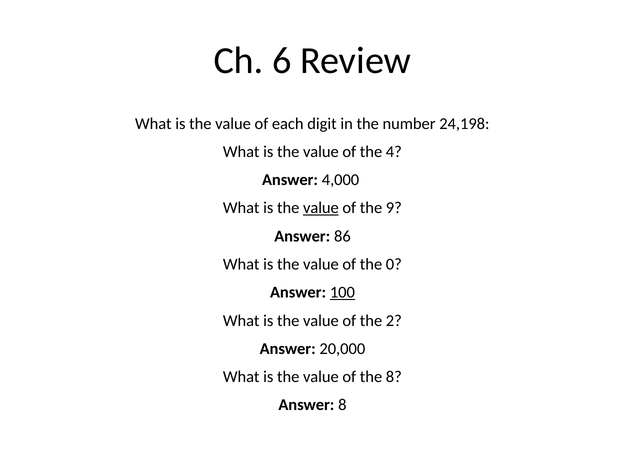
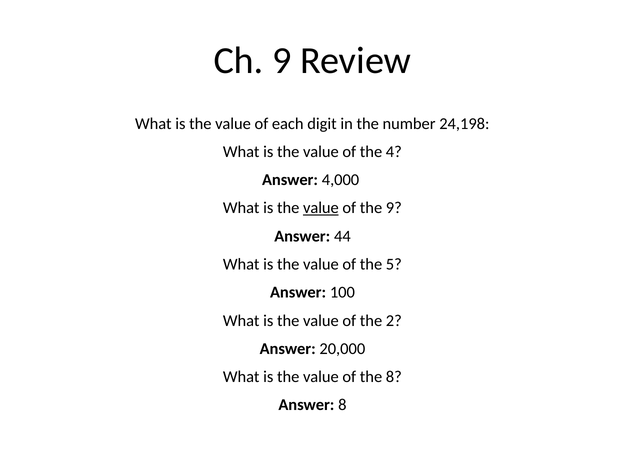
Ch 6: 6 -> 9
86: 86 -> 44
0: 0 -> 5
100 underline: present -> none
